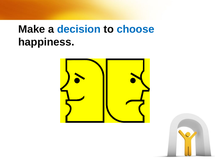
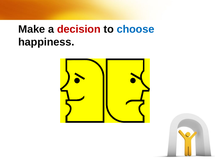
decision colour: blue -> red
